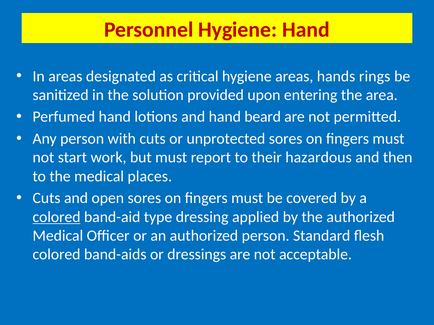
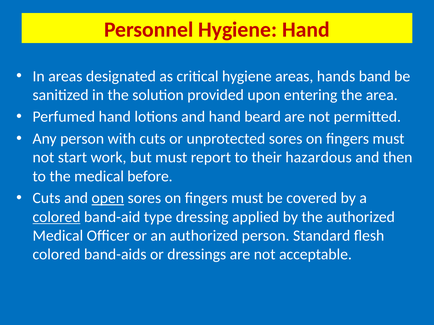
rings: rings -> band
places: places -> before
open underline: none -> present
